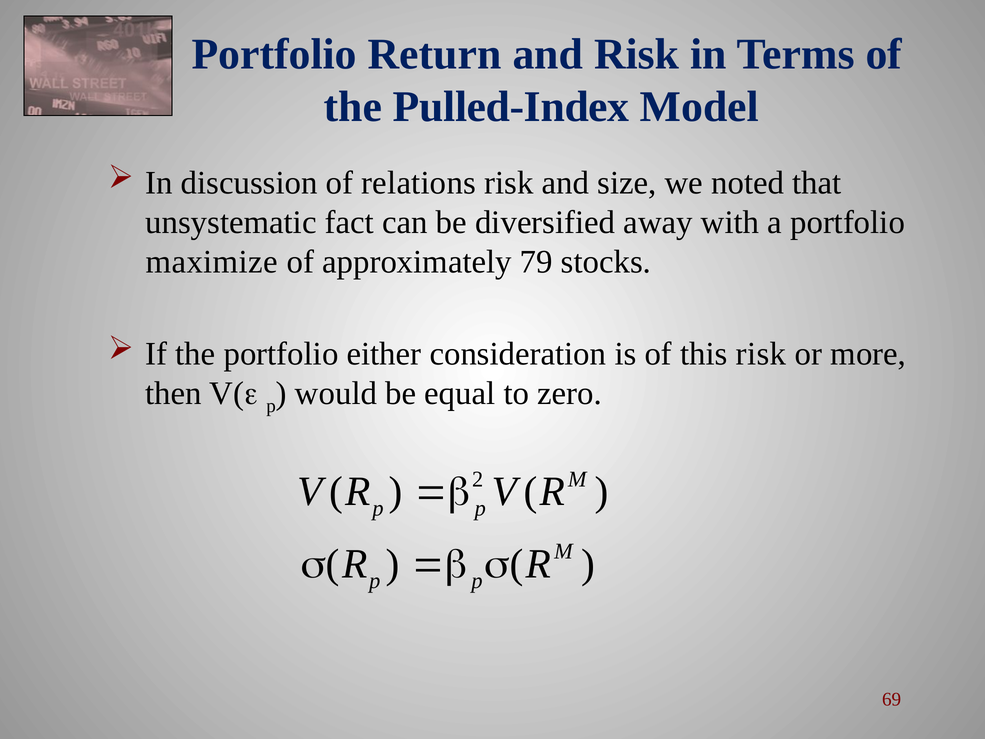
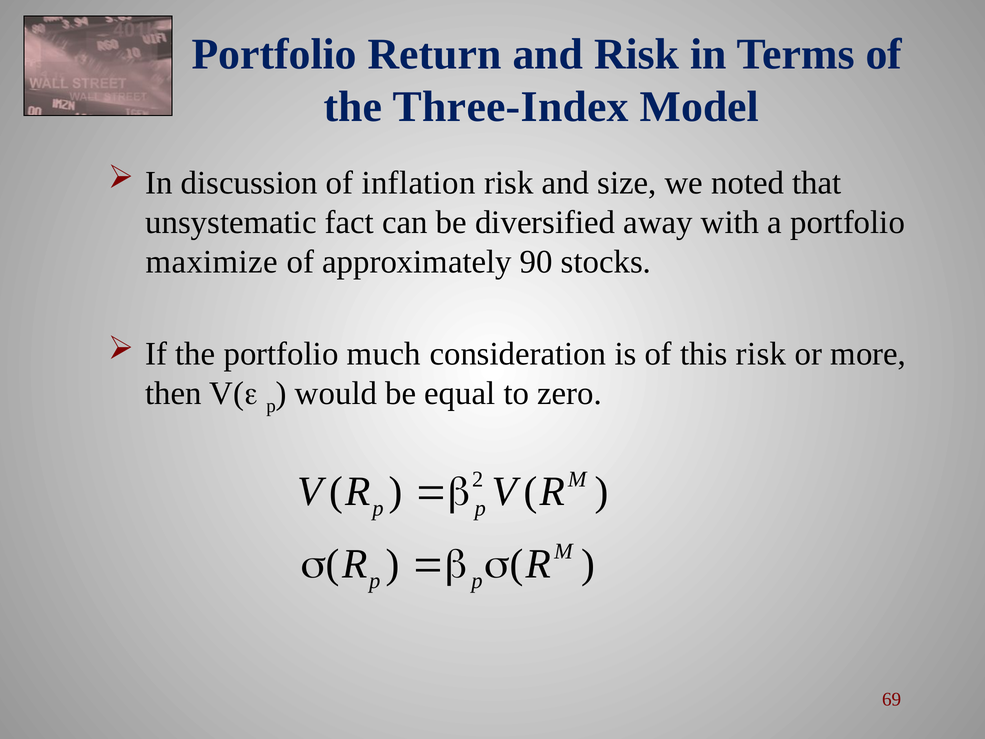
Pulled-Index: Pulled-Index -> Three-Index
relations: relations -> inflation
79: 79 -> 90
either: either -> much
